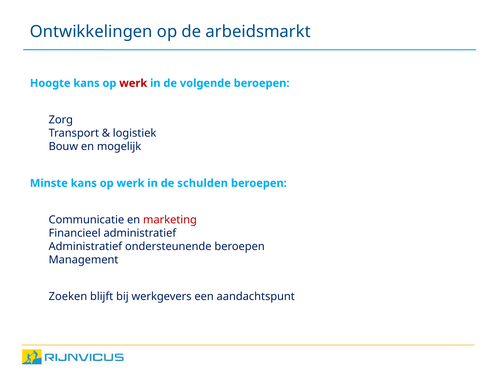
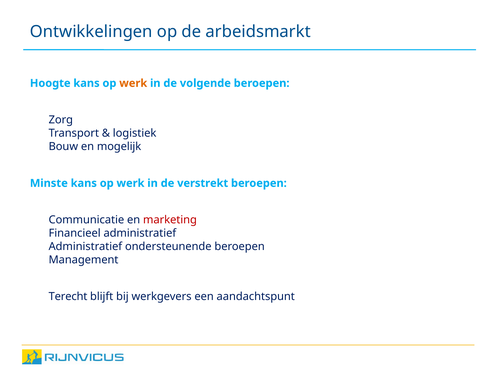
werk at (133, 83) colour: red -> orange
schulden: schulden -> verstrekt
Zoeken: Zoeken -> Terecht
